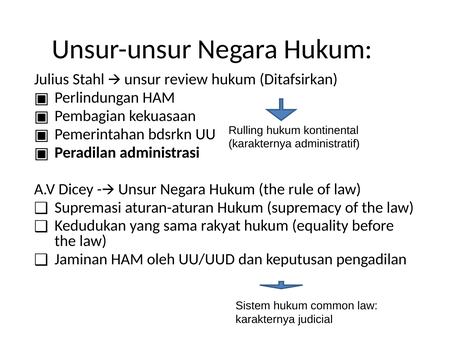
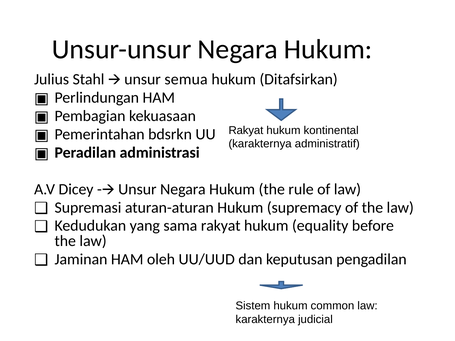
review: review -> semua
Rulling at (246, 130): Rulling -> Rakyat
